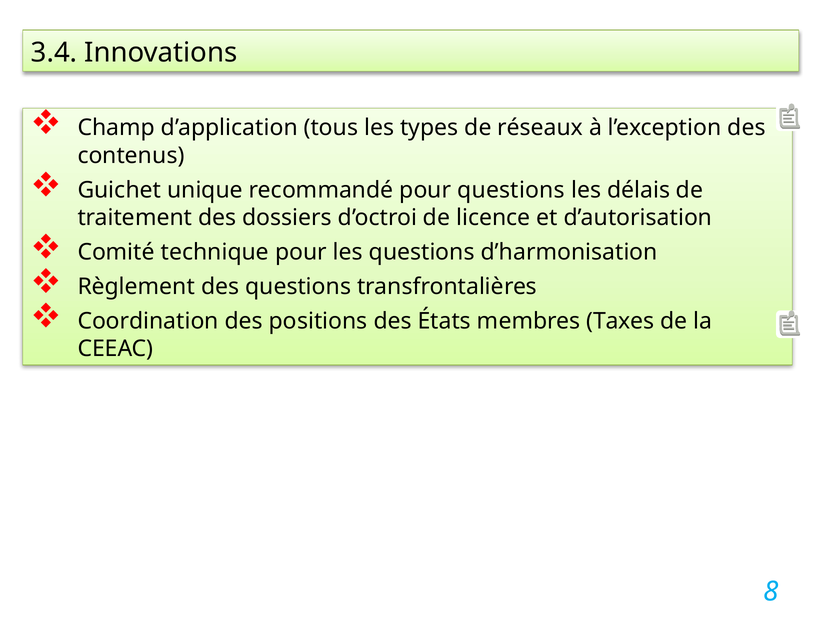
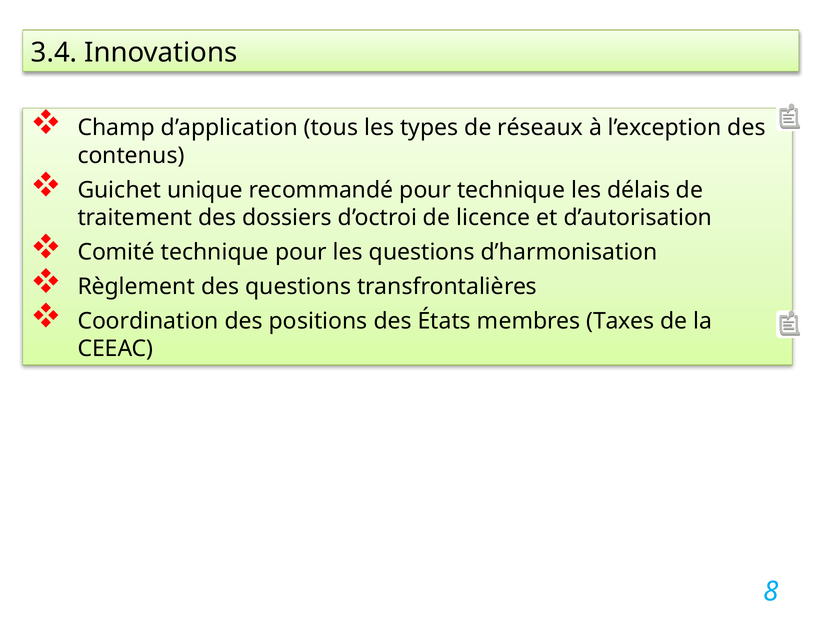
pour questions: questions -> technique
